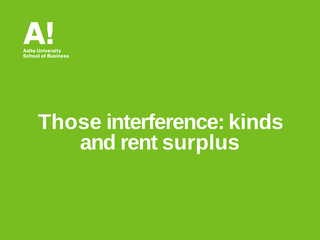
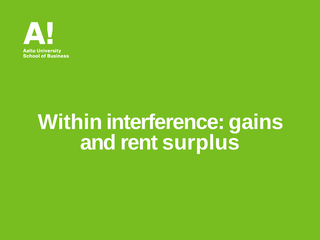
Those: Those -> Within
kinds: kinds -> gains
